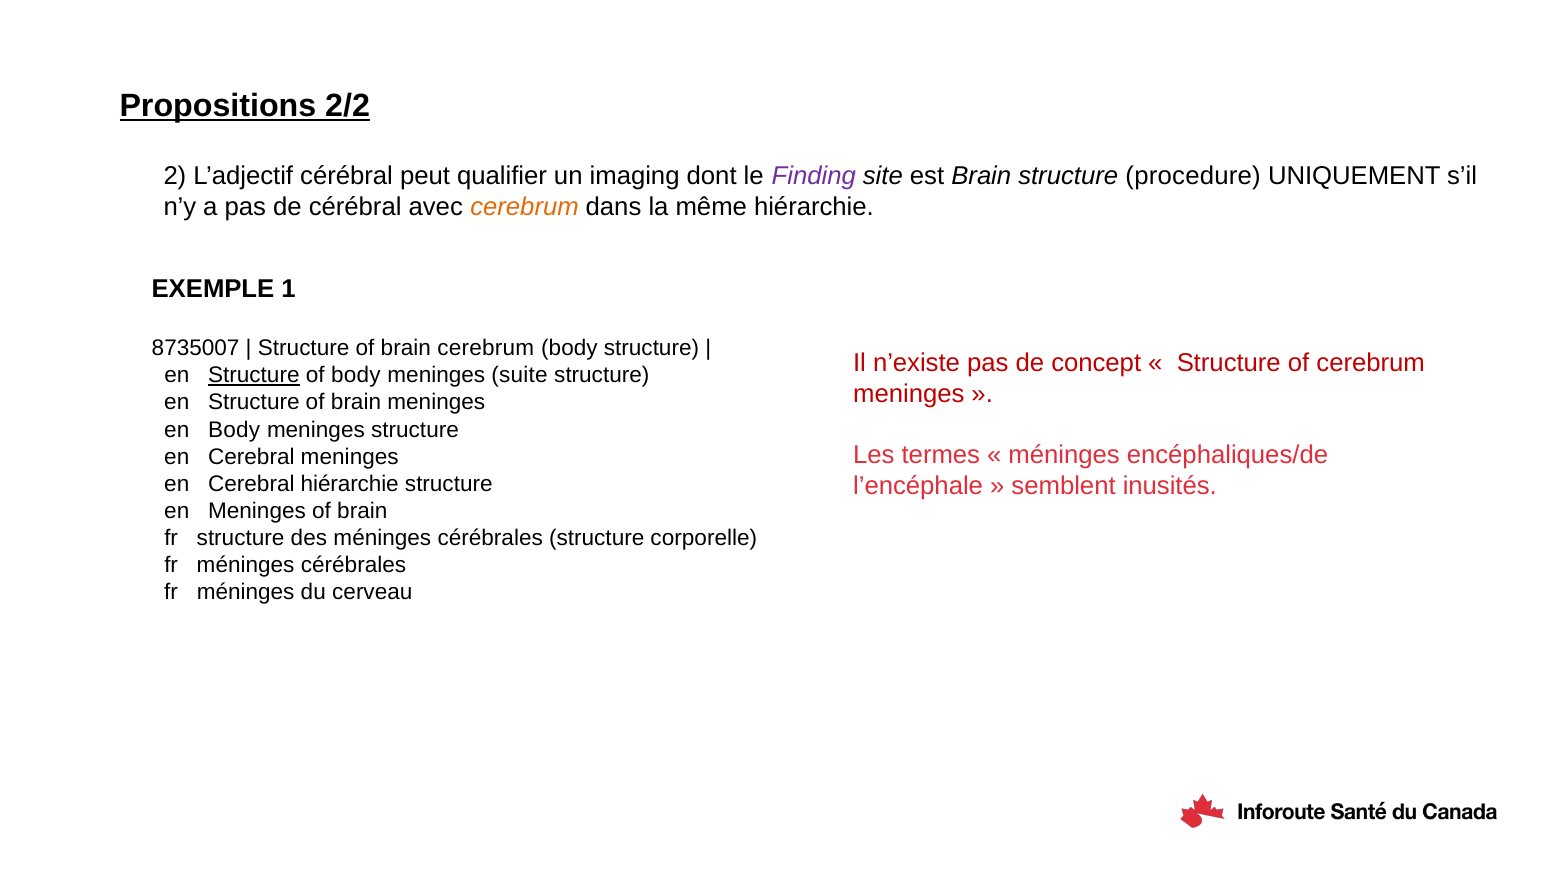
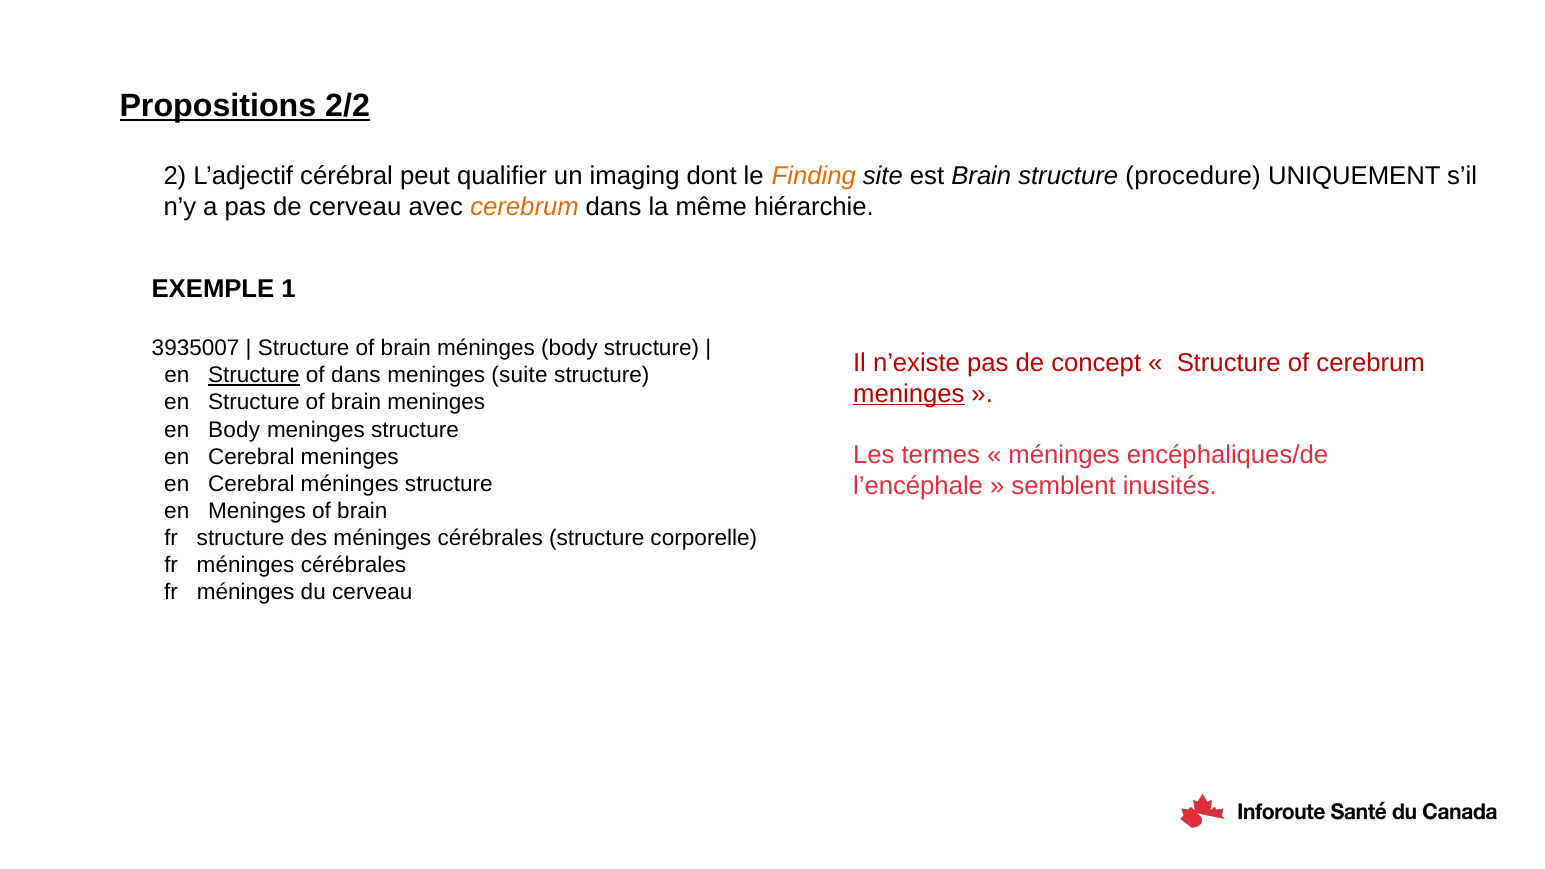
Finding colour: purple -> orange
de cérébral: cérébral -> cerveau
8735007: 8735007 -> 3935007
brain cerebrum: cerebrum -> méninges
of body: body -> dans
meninges at (909, 394) underline: none -> present
Cerebral hiérarchie: hiérarchie -> méninges
